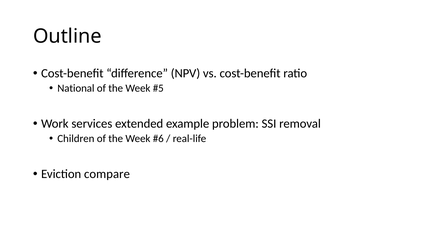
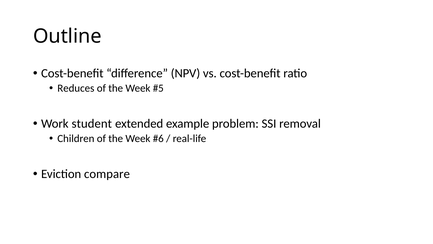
National: National -> Reduces
services: services -> student
